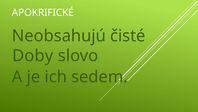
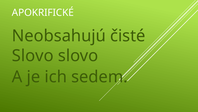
Doby at (33, 55): Doby -> Slovo
